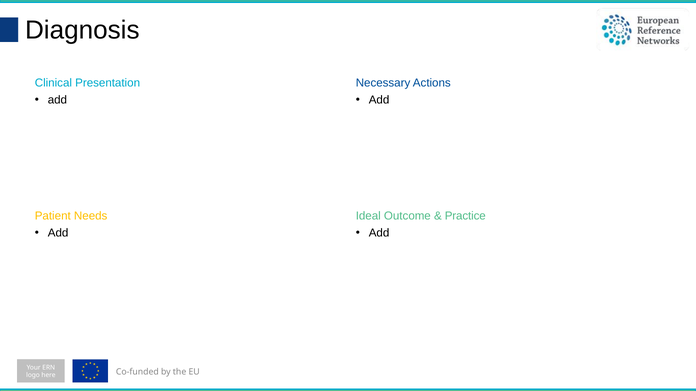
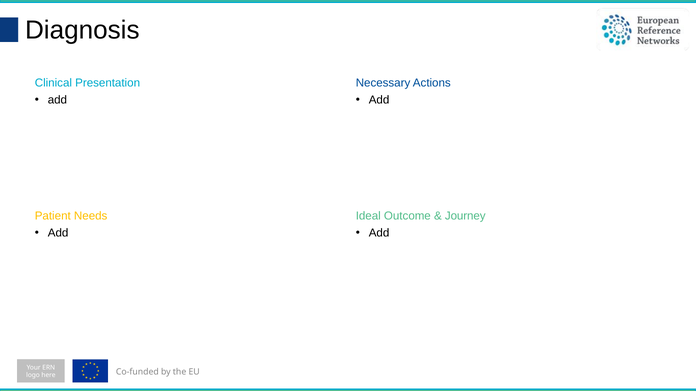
Practice: Practice -> Journey
